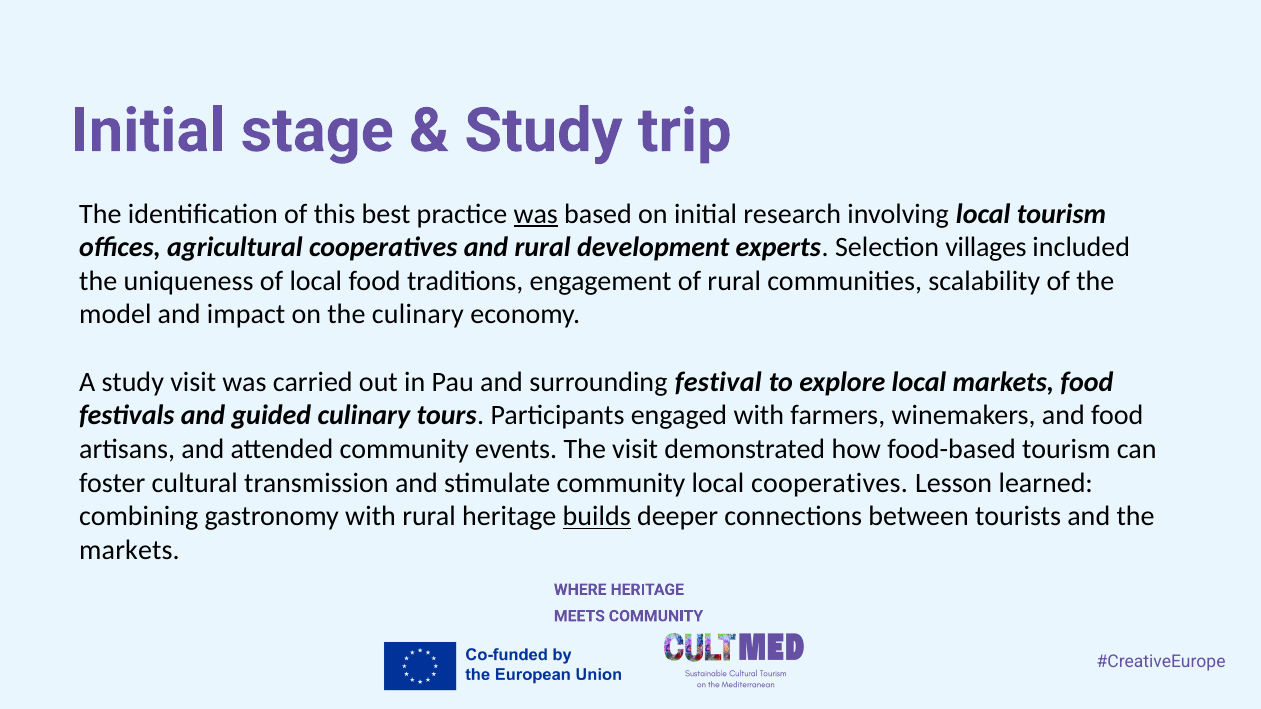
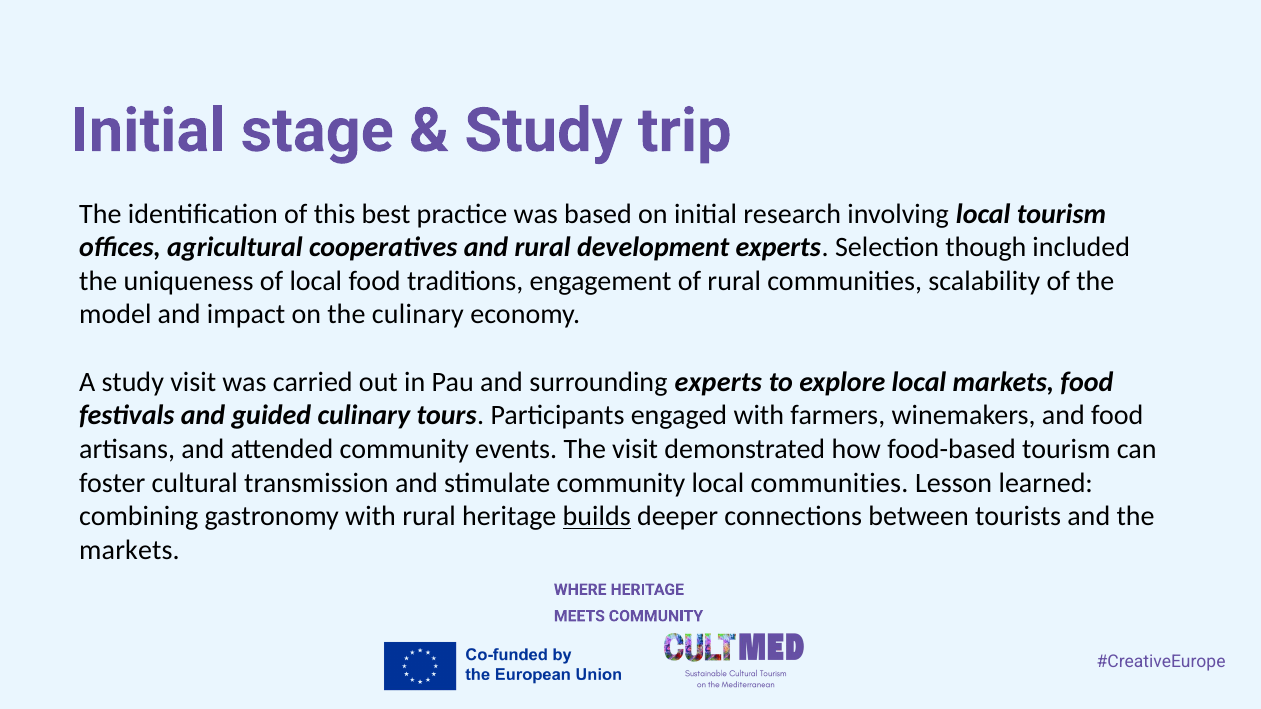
was at (536, 214) underline: present -> none
villages: villages -> though
surrounding festival: festival -> experts
local cooperatives: cooperatives -> communities
